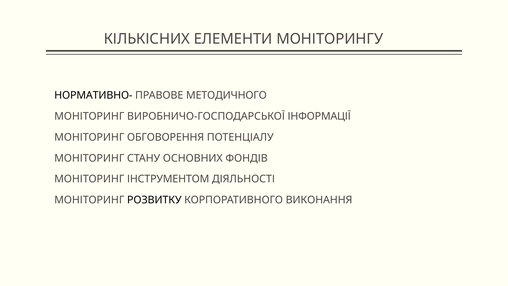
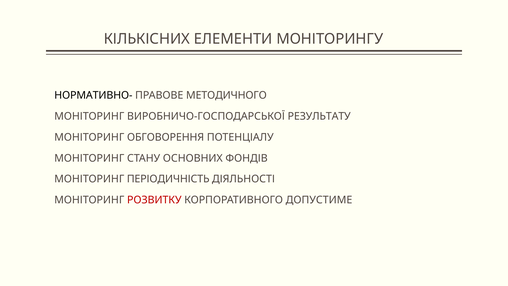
ІНФОРМАЦІЇ: ІНФОРМАЦІЇ -> РЕЗУЛЬТАТУ
ІНСТРУМЕНТОМ: ІНСТРУМЕНТОМ -> ПЕРІОДИЧНІСТЬ
РОЗВИТКУ colour: black -> red
ВИКОНАННЯ: ВИКОНАННЯ -> ДОПУСТИМЕ
